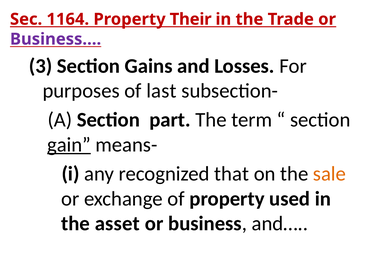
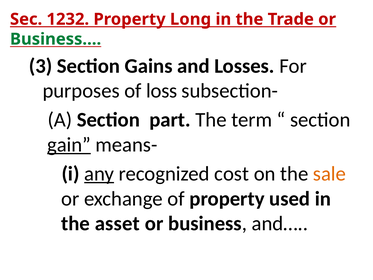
1164: 1164 -> 1232
Their: Their -> Long
Business… colour: purple -> green
last: last -> loss
any underline: none -> present
that: that -> cost
